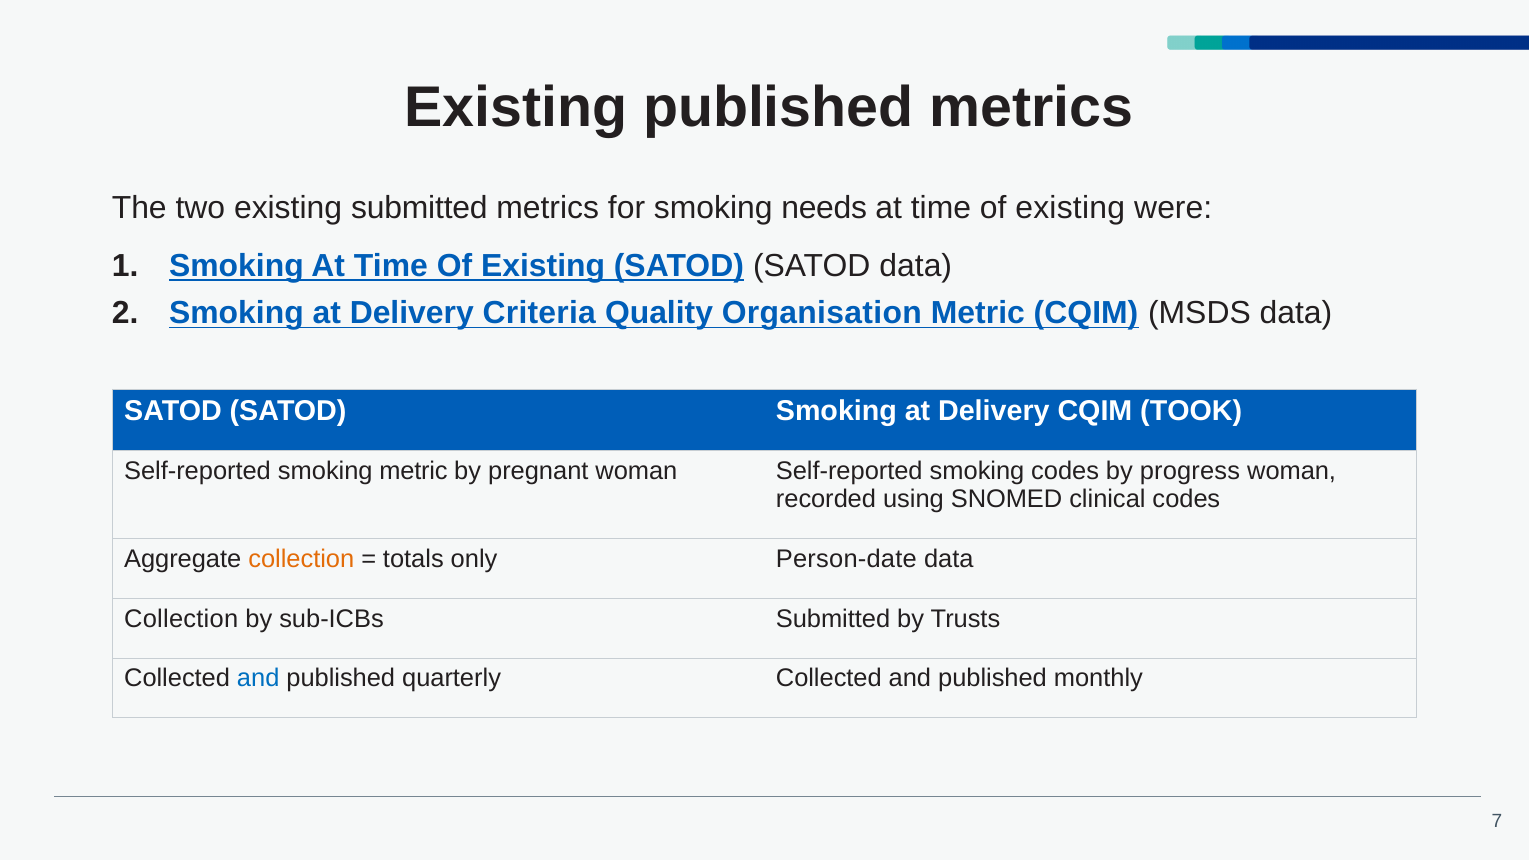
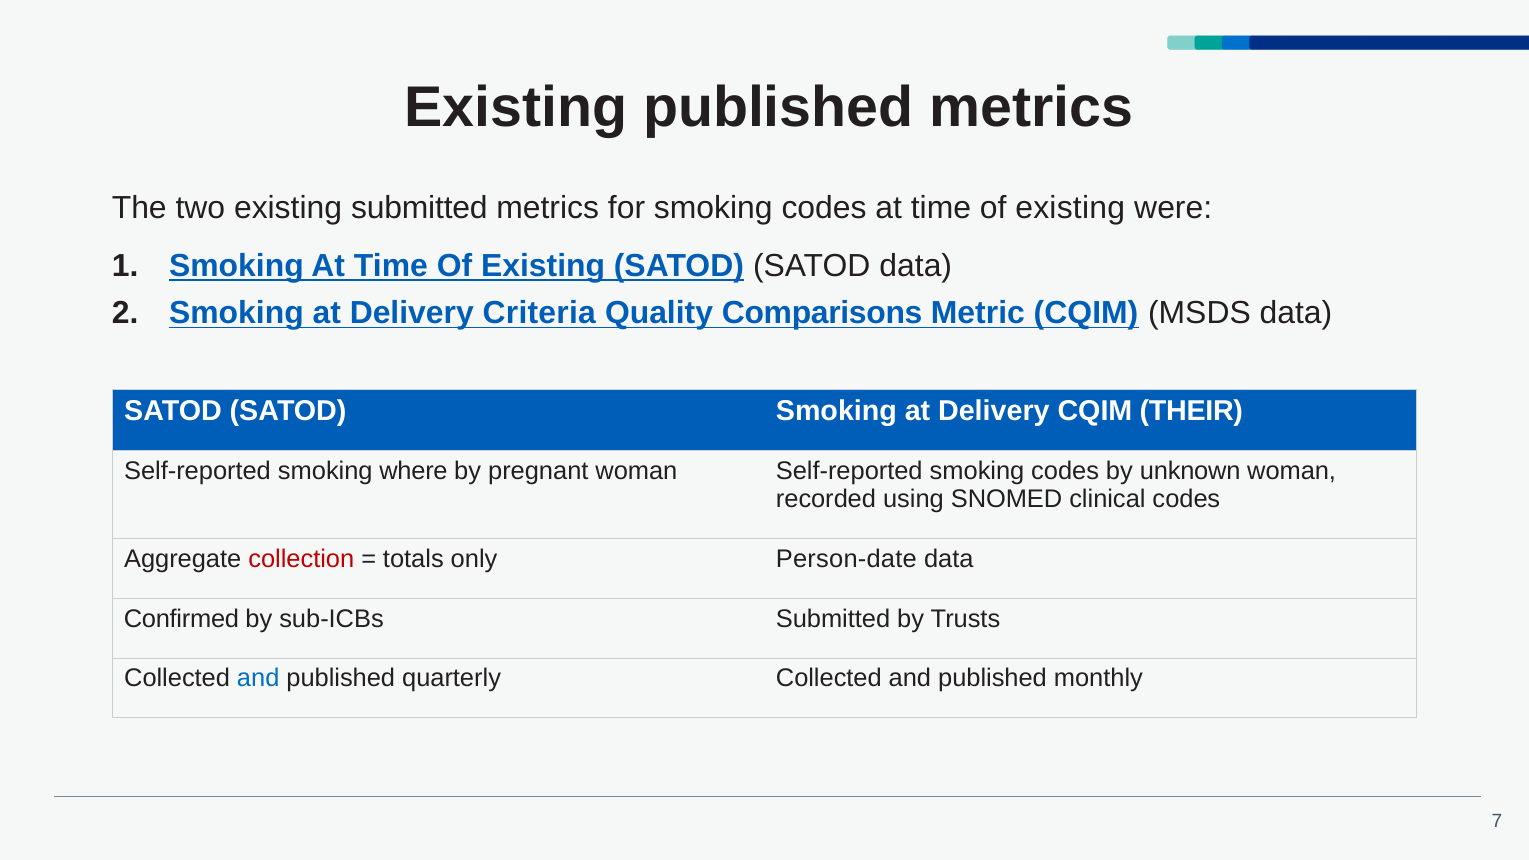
for smoking needs: needs -> codes
Organisation: Organisation -> Comparisons
TOOK: TOOK -> THEIR
smoking metric: metric -> where
progress: progress -> unknown
collection at (301, 559) colour: orange -> red
Collection at (181, 619): Collection -> Confirmed
